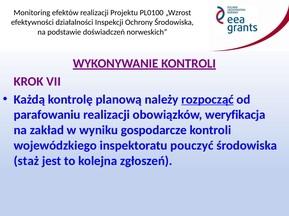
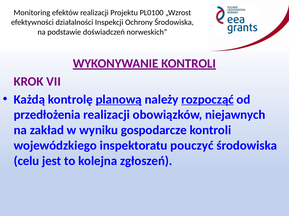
planową underline: none -> present
parafowaniu: parafowaniu -> przedłożenia
weryfikacja: weryfikacja -> niejawnych
staż: staż -> celu
